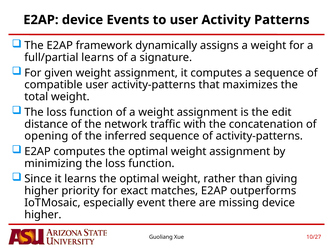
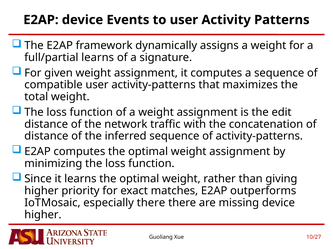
opening at (46, 136): opening -> distance
especially event: event -> there
